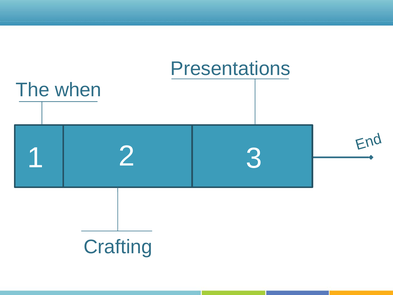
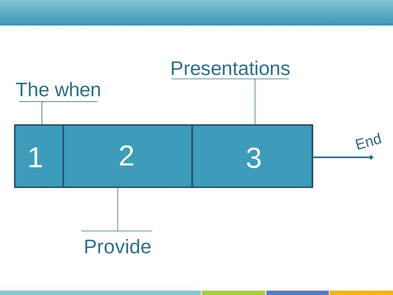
Crafting: Crafting -> Provide
